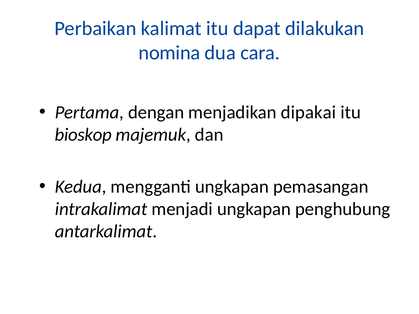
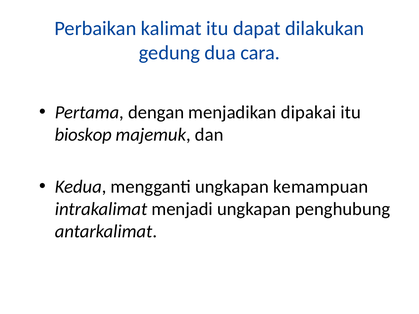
nomina: nomina -> gedung
pemasangan: pemasangan -> kemampuan
